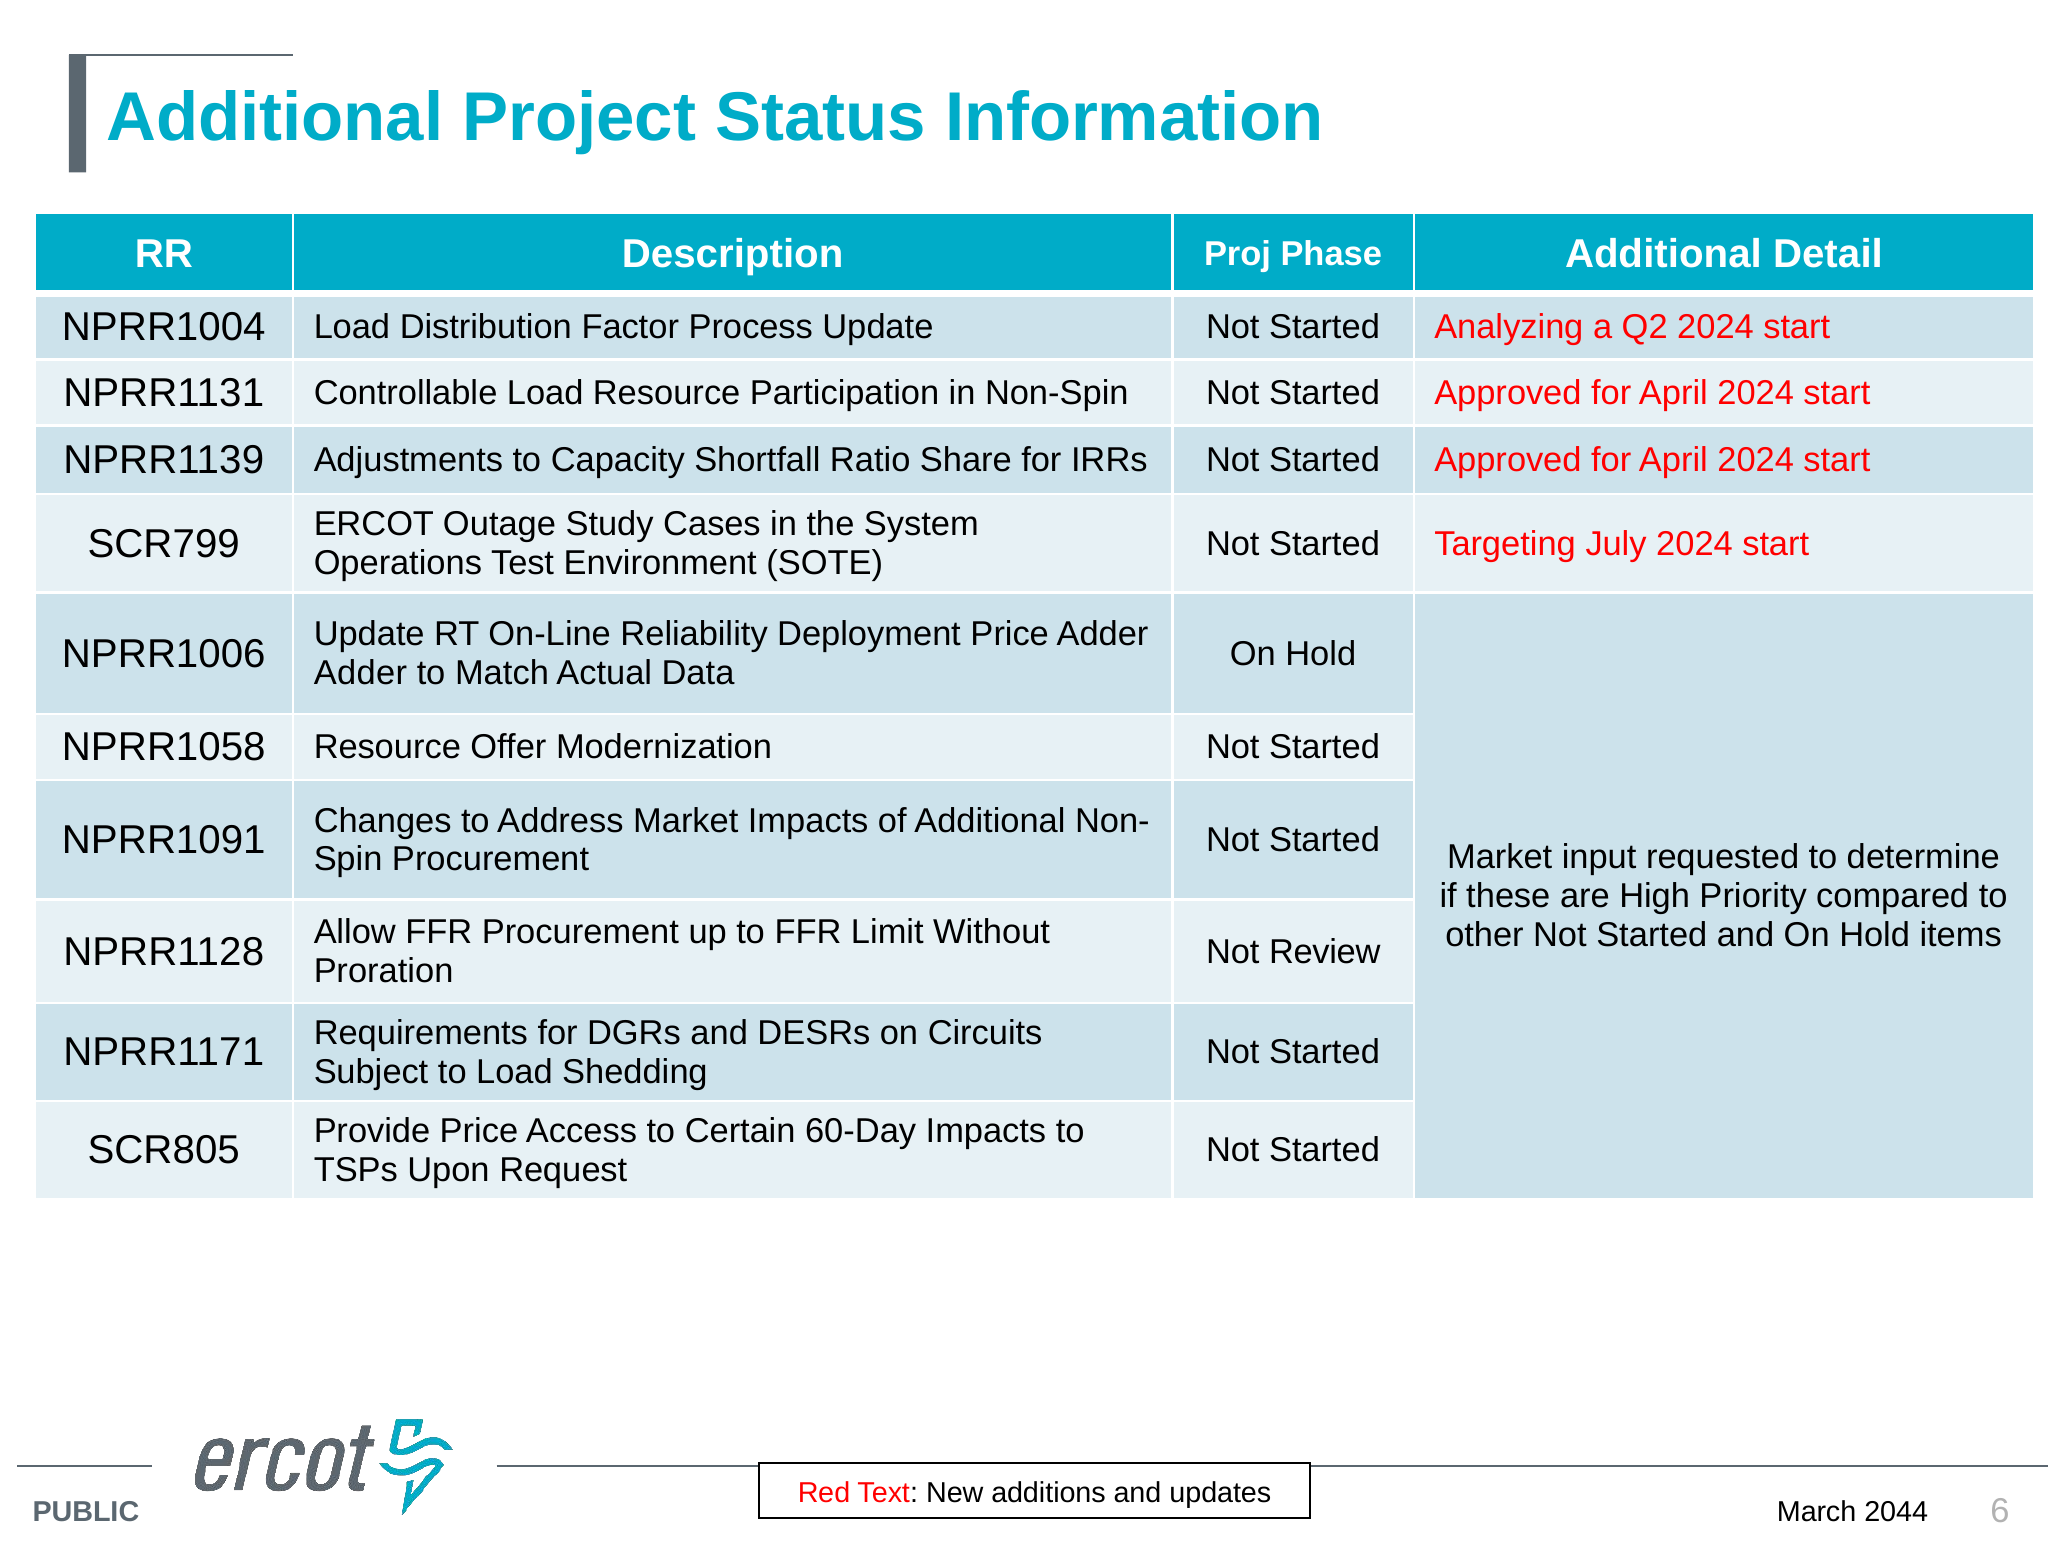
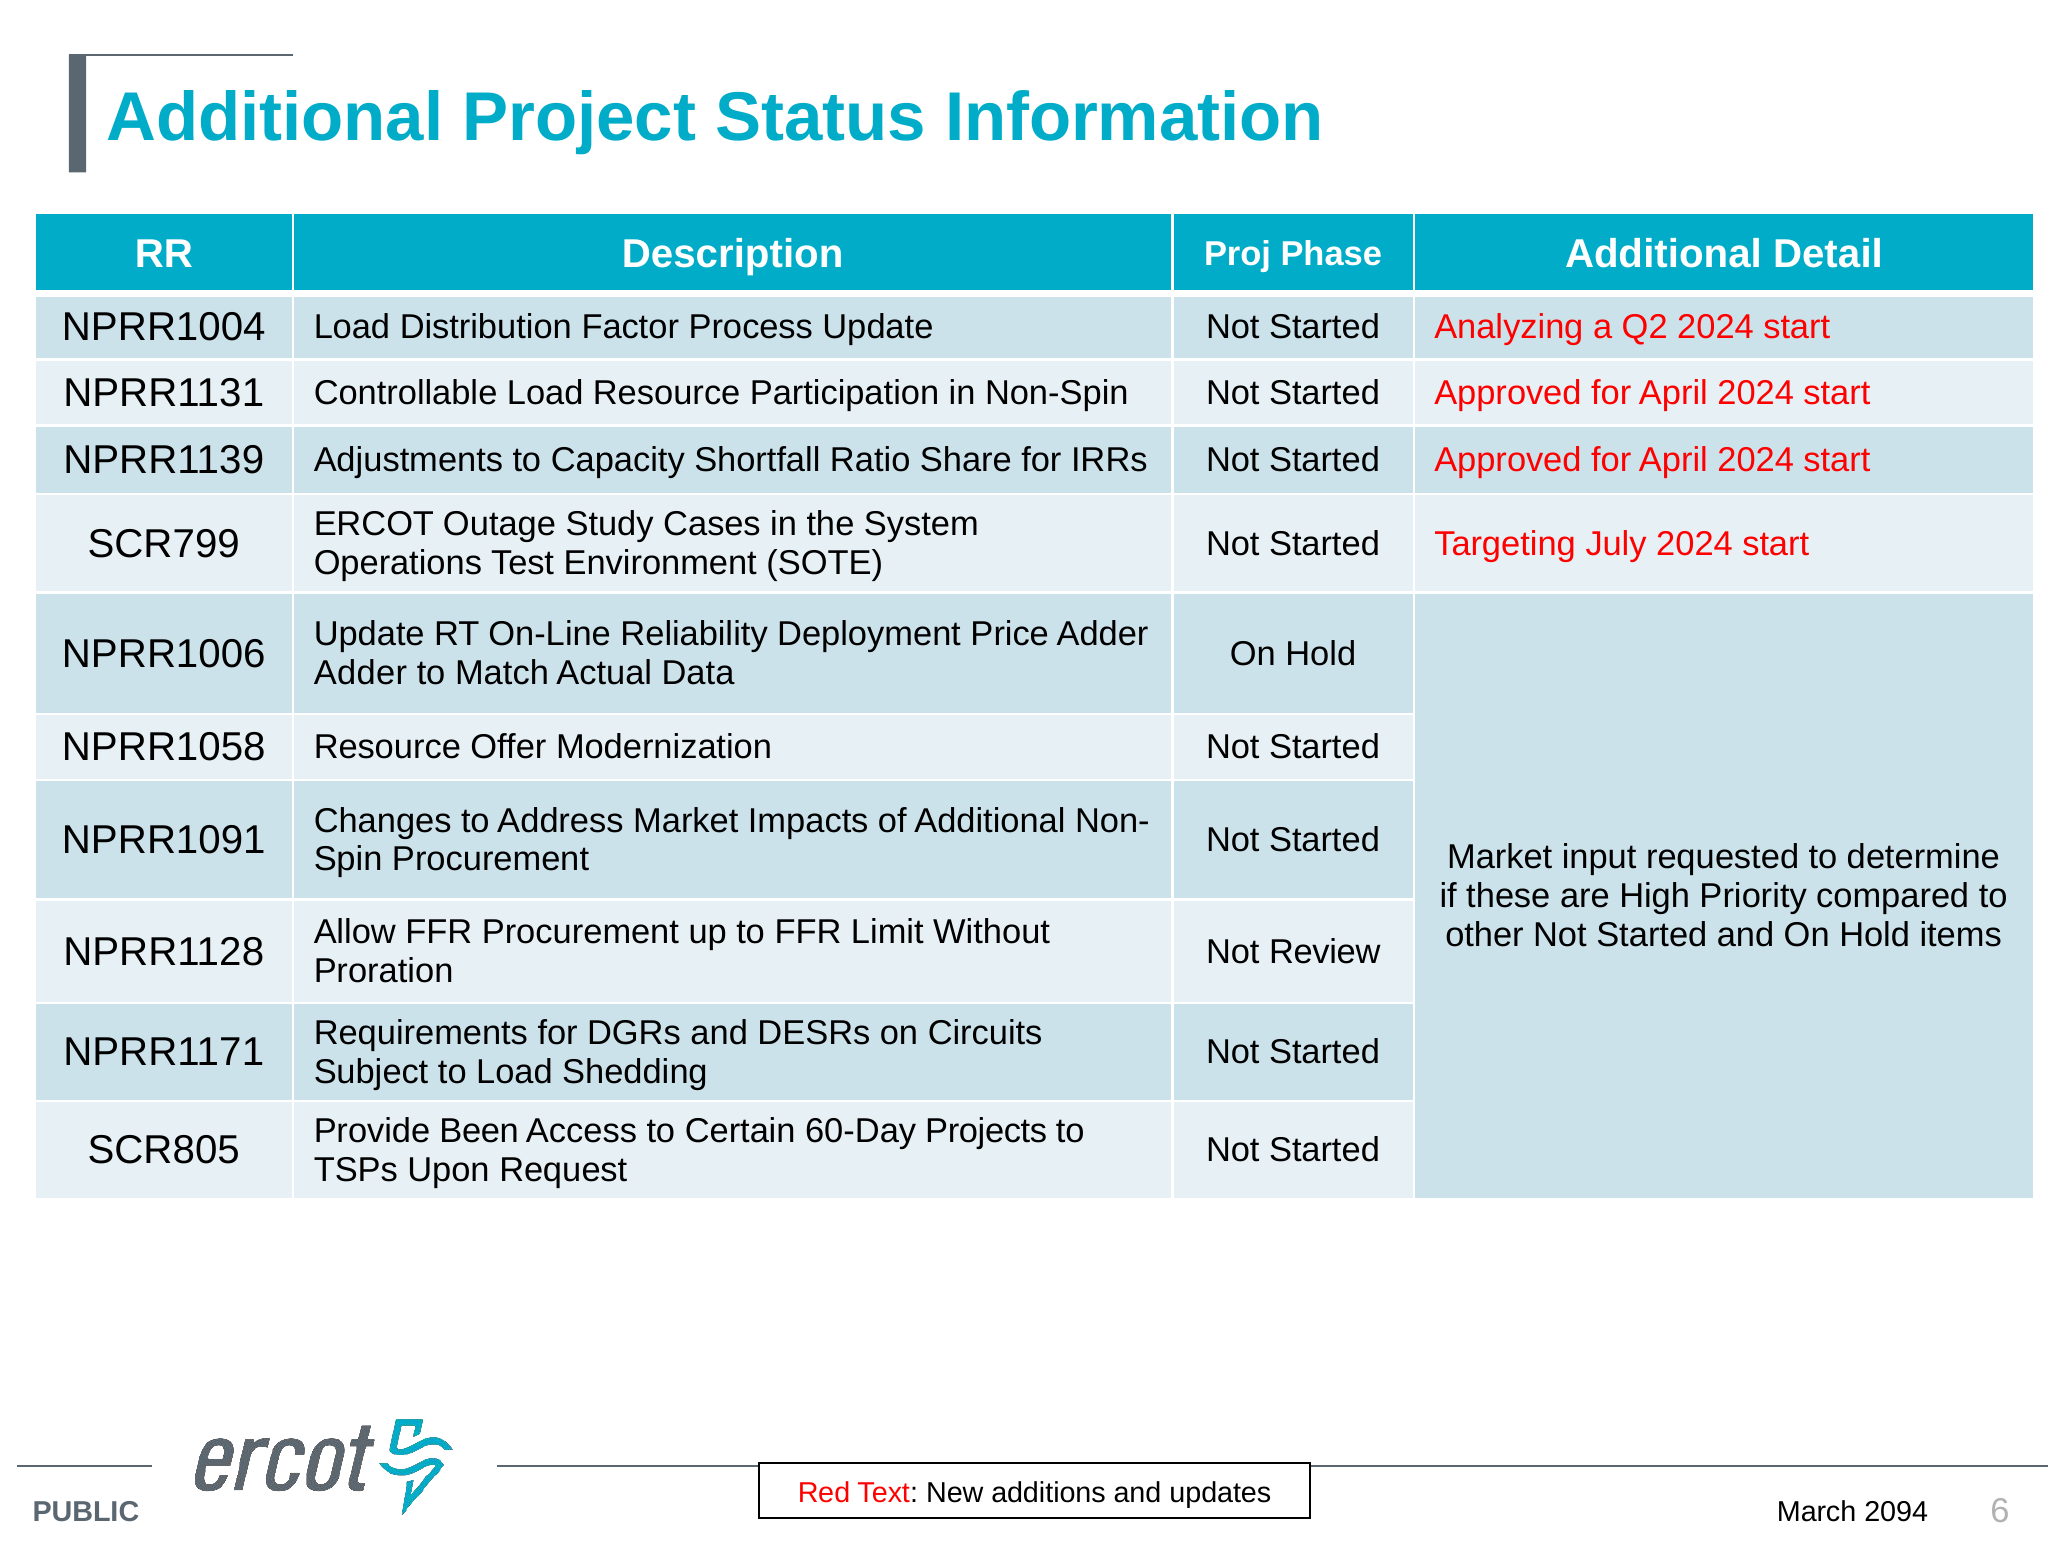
Provide Price: Price -> Been
60-Day Impacts: Impacts -> Projects
2044: 2044 -> 2094
